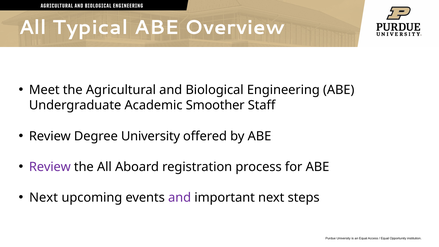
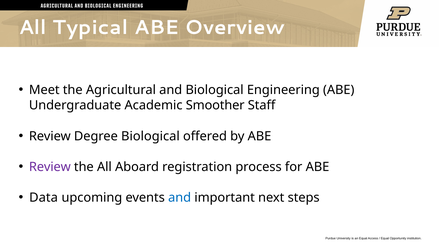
Degree University: University -> Biological
Next at (44, 198): Next -> Data
and at (180, 198) colour: purple -> blue
